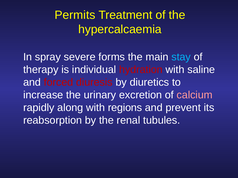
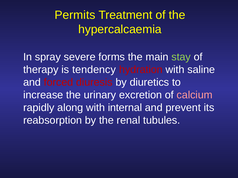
stay colour: light blue -> light green
individual: individual -> tendency
regions: regions -> internal
